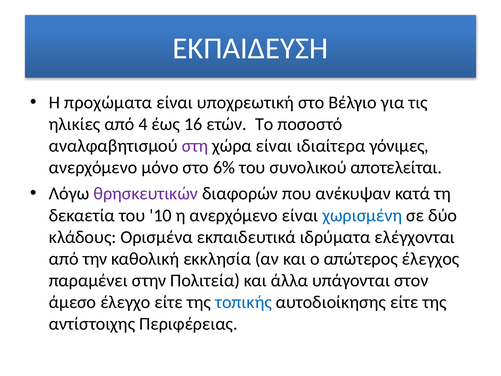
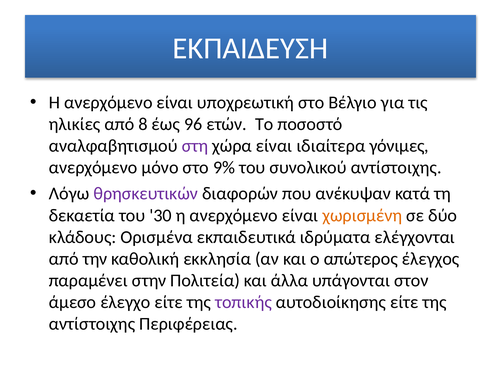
προχώματα at (108, 102): προχώματα -> ανερχόμενο
4: 4 -> 8
16: 16 -> 96
6%: 6% -> 9%
συνολικού αποτελείται: αποτελείται -> αντίστοιχης
10: 10 -> 30
χωρισμένη colour: blue -> orange
τοπικής colour: blue -> purple
